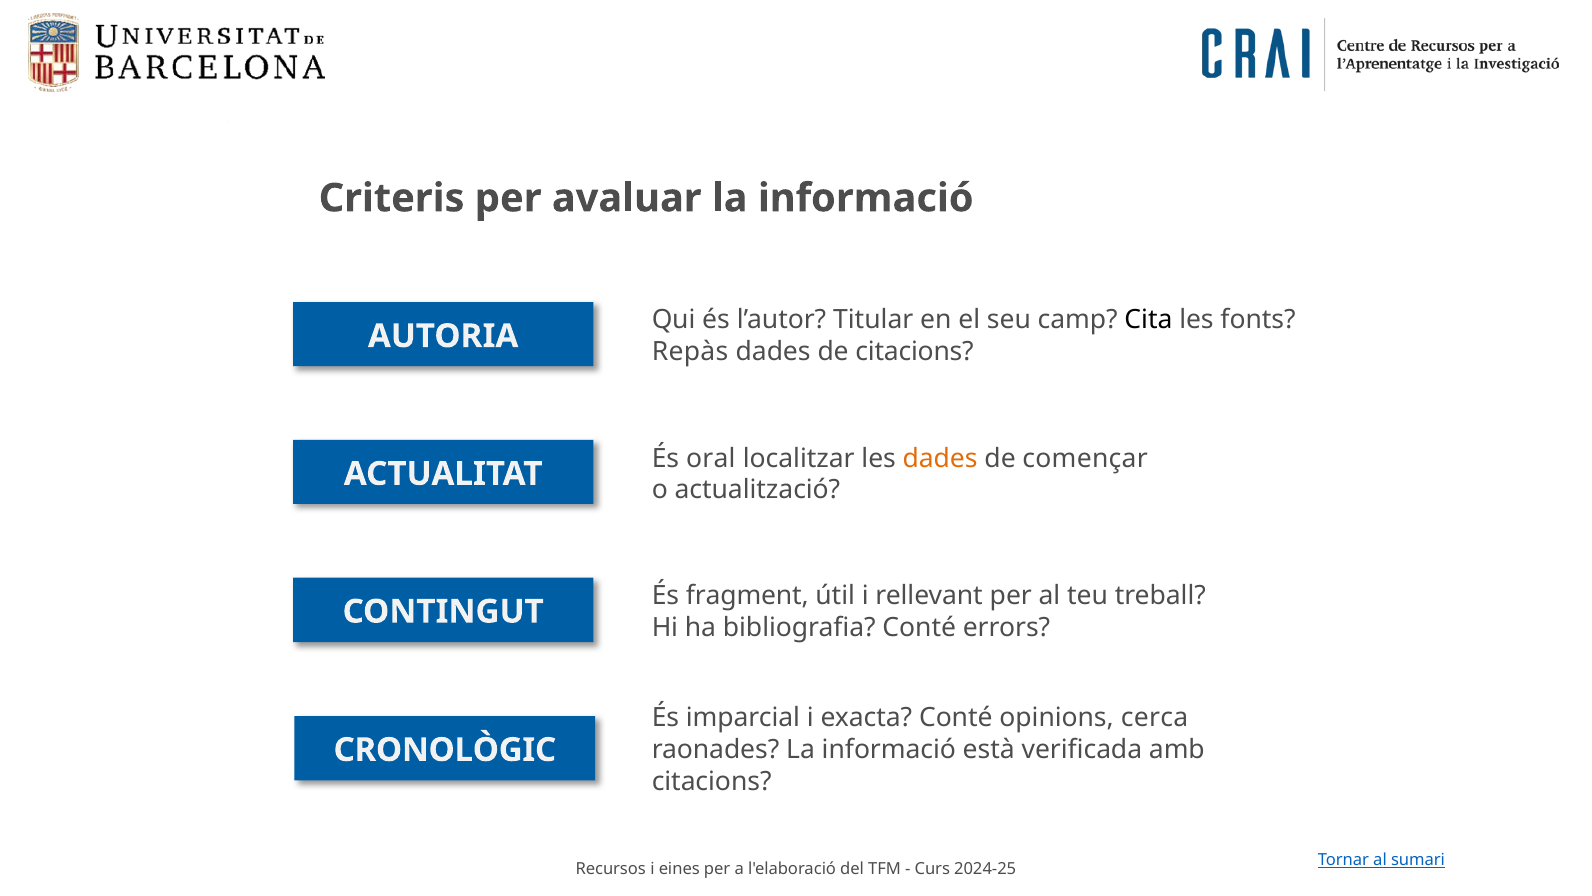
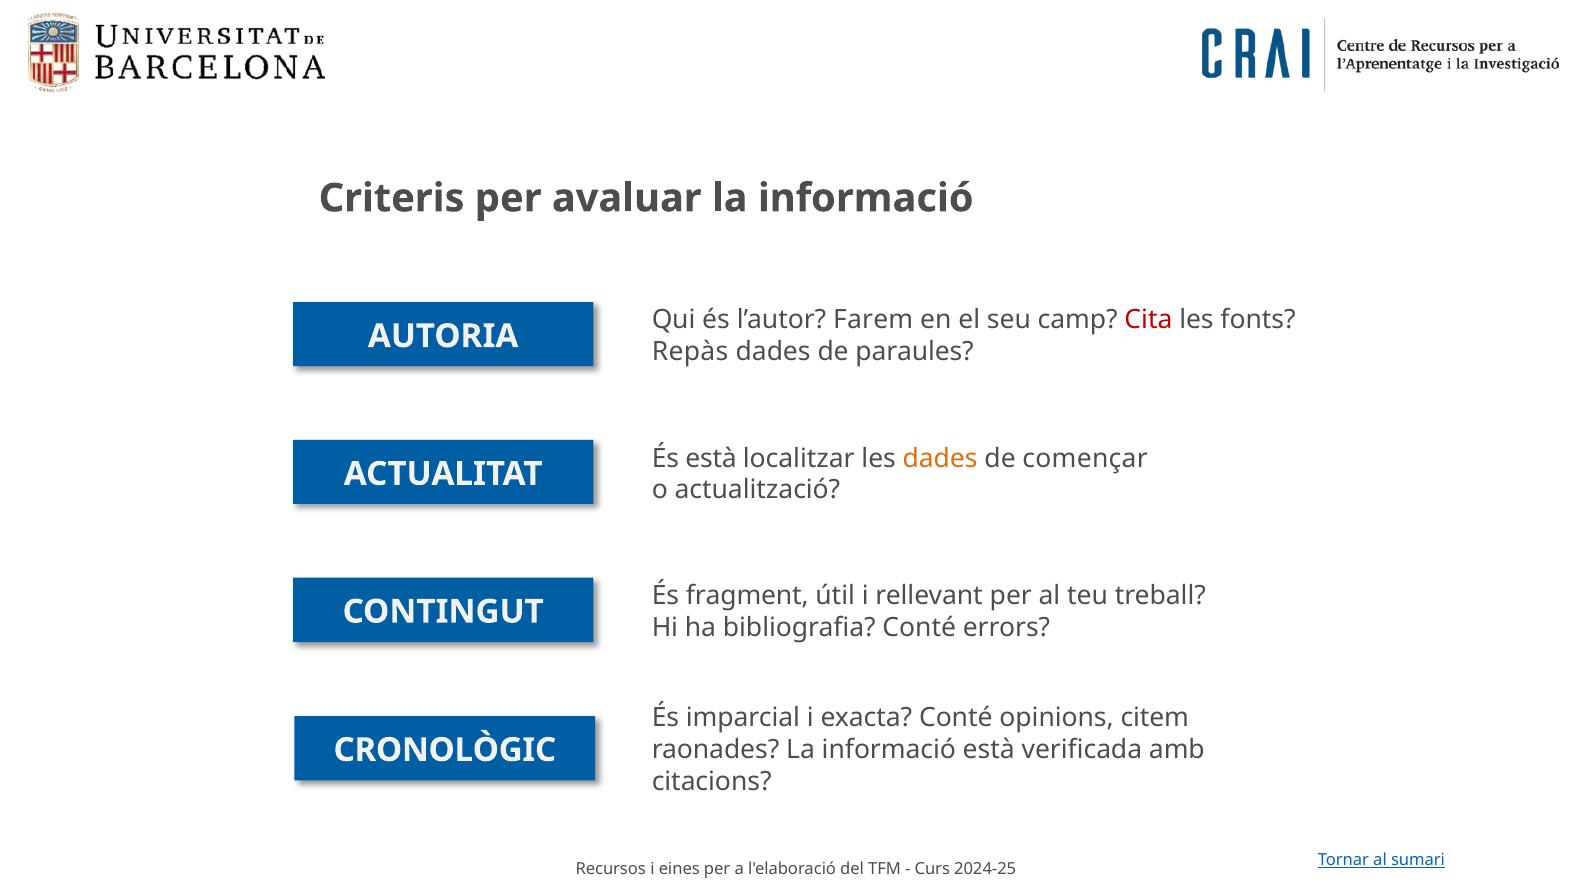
Titular: Titular -> Farem
Cita colour: black -> red
de citacions: citacions -> paraules
És oral: oral -> està
cerca: cerca -> citem
